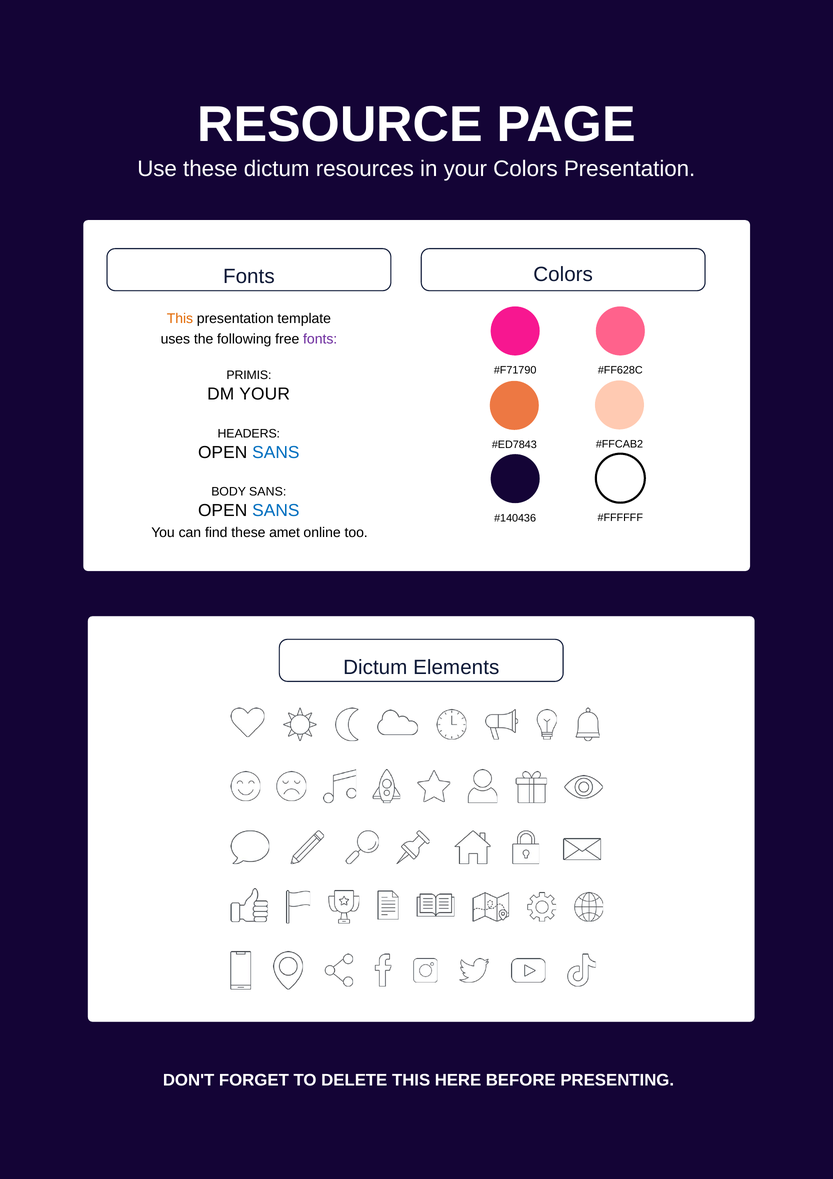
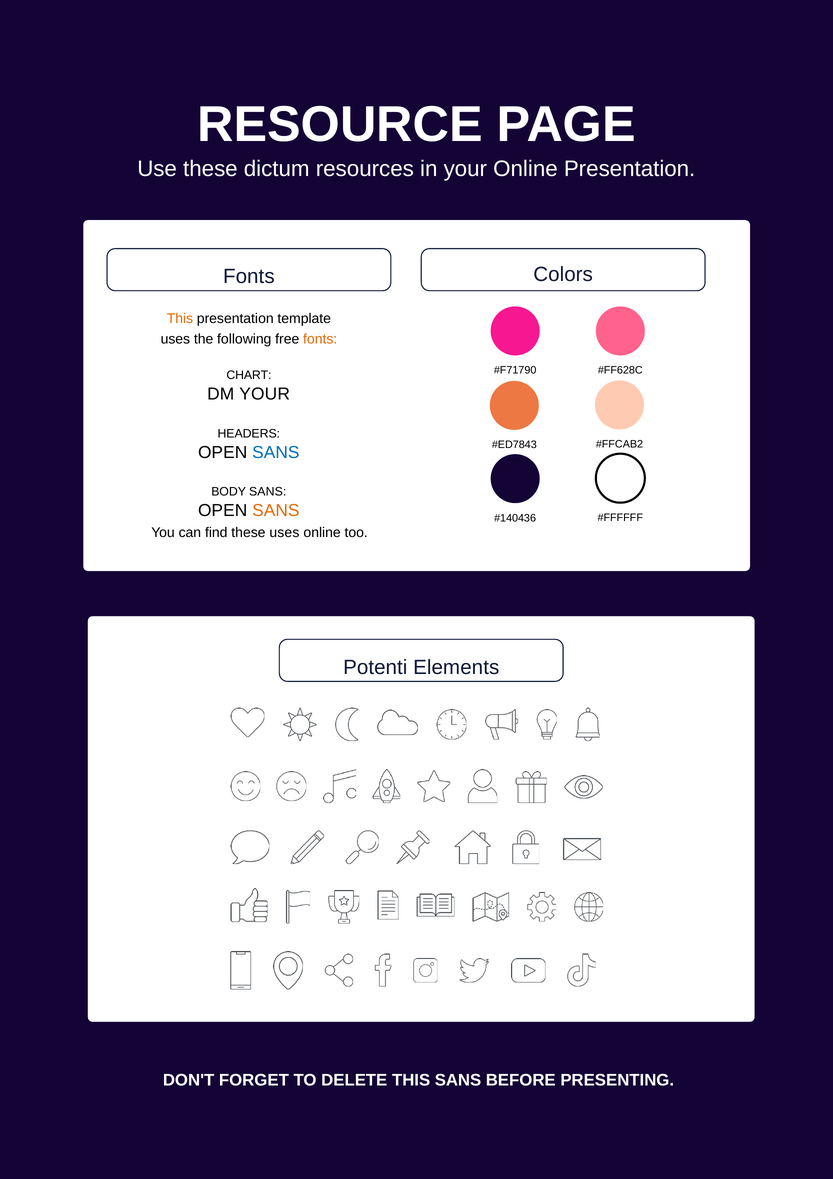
your Colors: Colors -> Online
fonts at (320, 339) colour: purple -> orange
PRIMIS: PRIMIS -> CHART
SANS at (276, 510) colour: blue -> orange
these amet: amet -> uses
Dictum at (375, 667): Dictum -> Potenti
THIS HERE: HERE -> SANS
